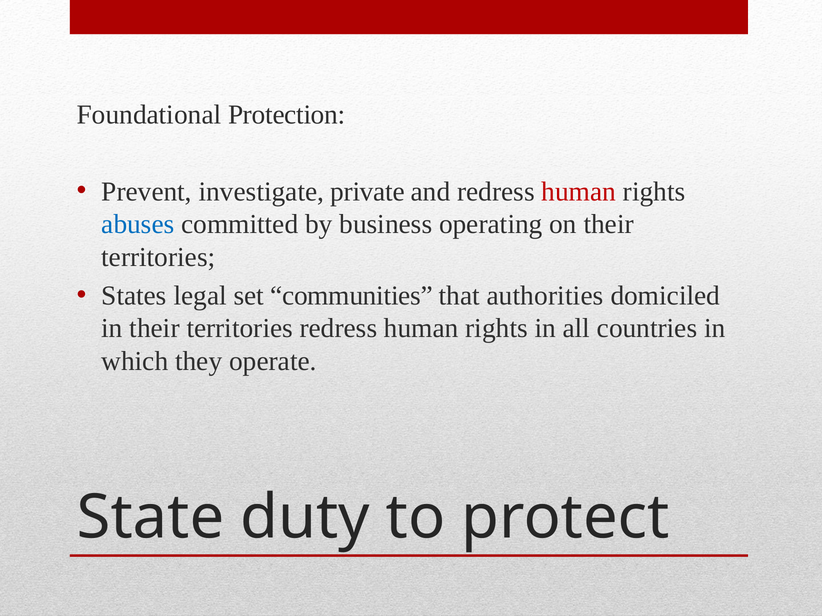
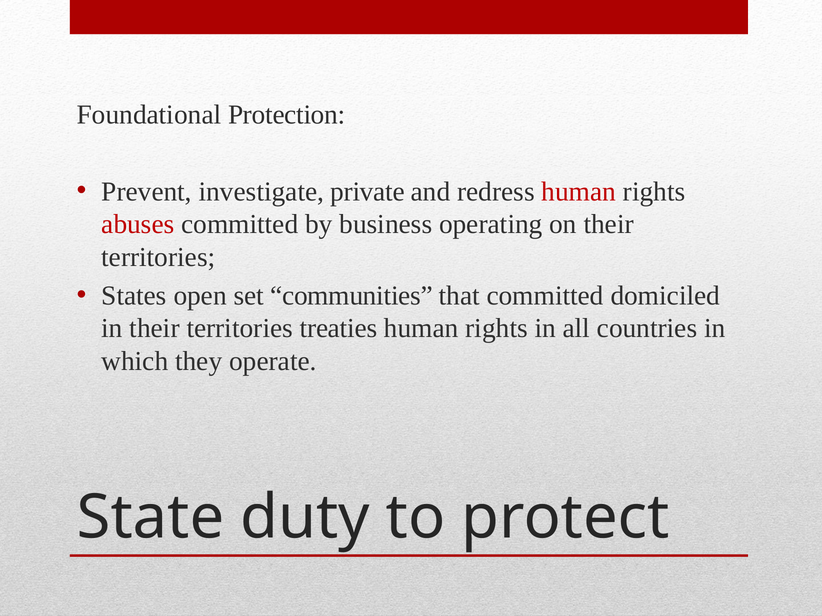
abuses colour: blue -> red
legal: legal -> open
that authorities: authorities -> committed
territories redress: redress -> treaties
